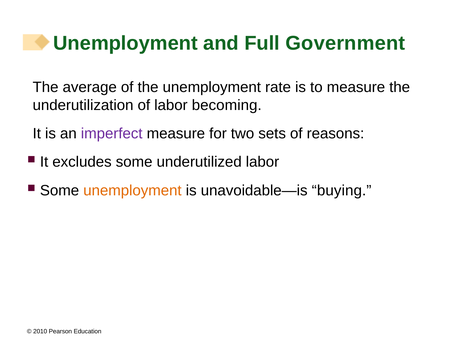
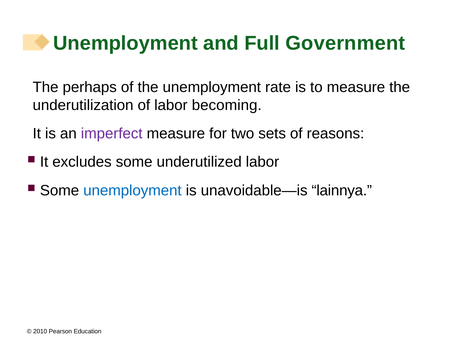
average: average -> perhaps
unemployment at (132, 191) colour: orange -> blue
buying: buying -> lainnya
